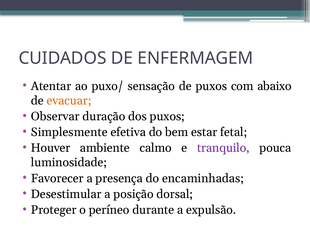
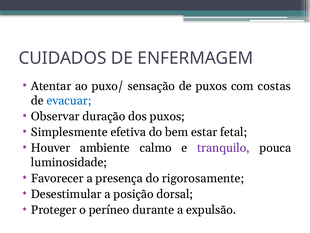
abaixo: abaixo -> costas
evacuar colour: orange -> blue
encaminhadas: encaminhadas -> rigorosamente
